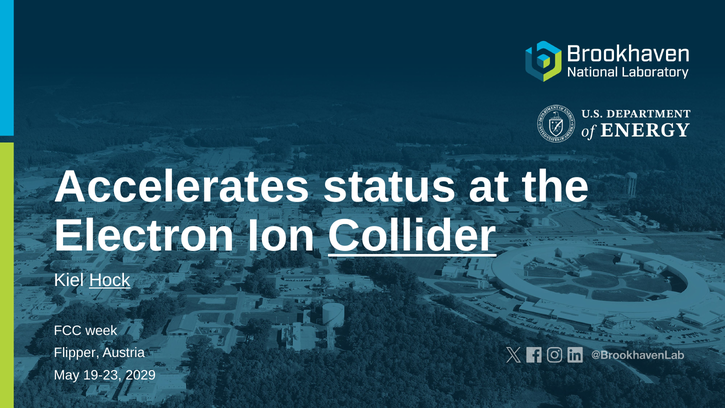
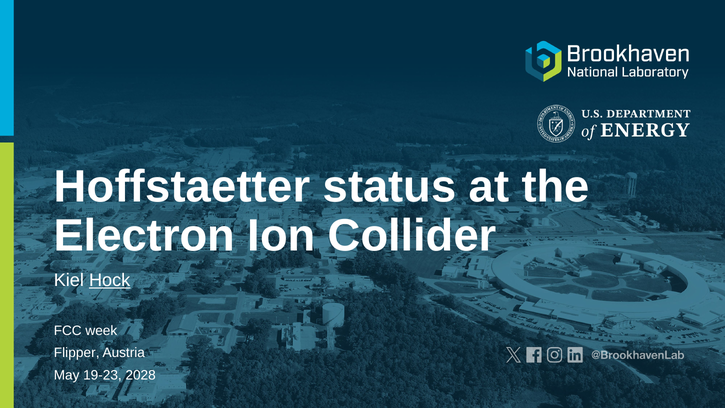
Accelerates: Accelerates -> Hoffstaetter
Collider underline: present -> none
2029: 2029 -> 2028
